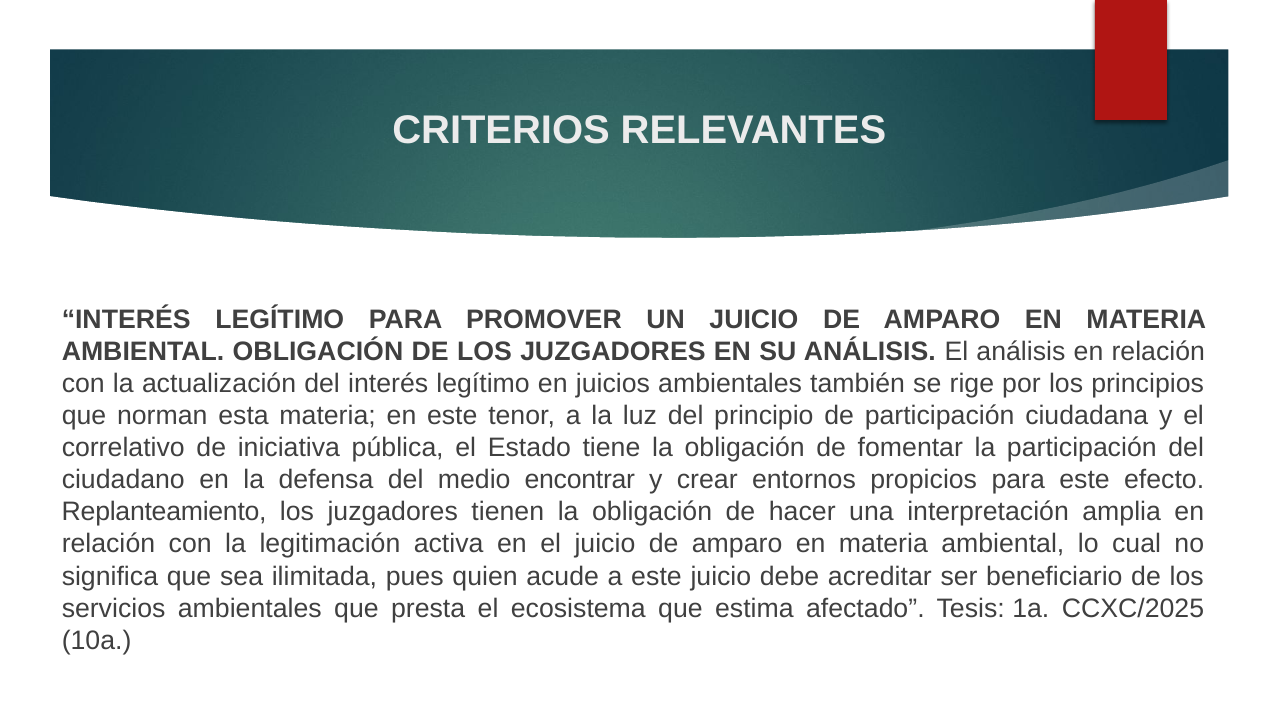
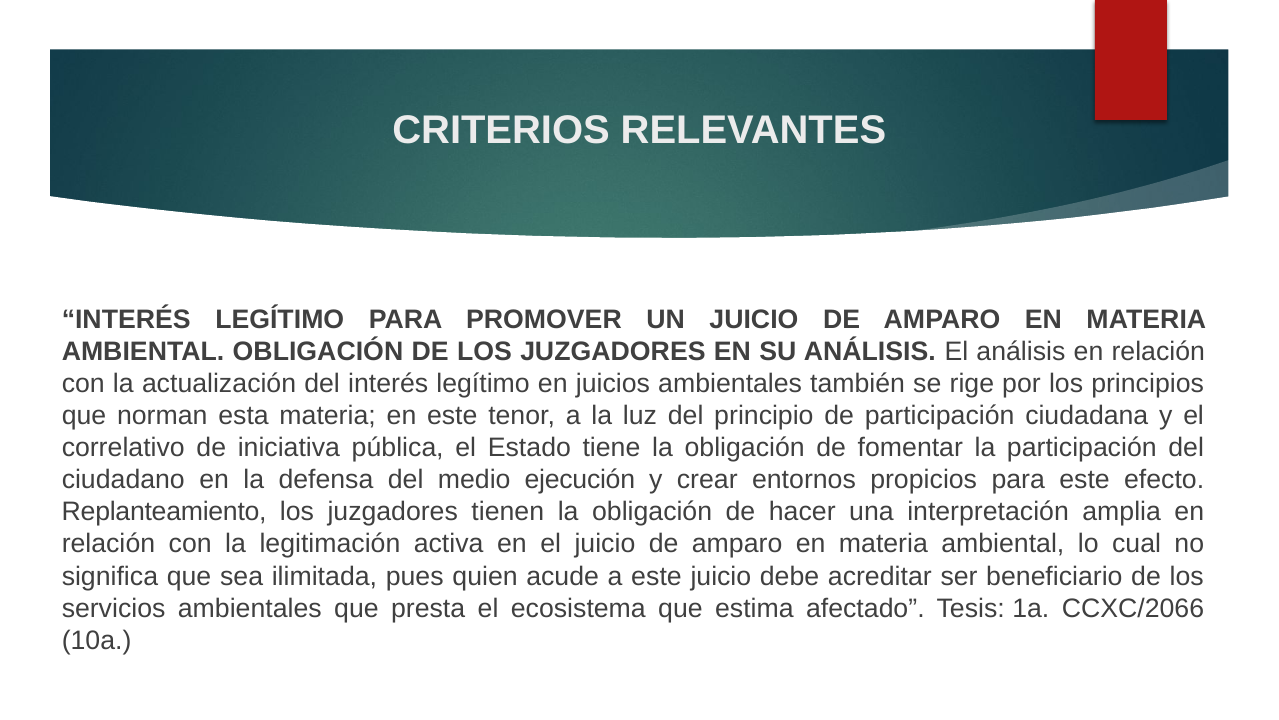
encontrar: encontrar -> ejecución
CCXC/2025: CCXC/2025 -> CCXC/2066
